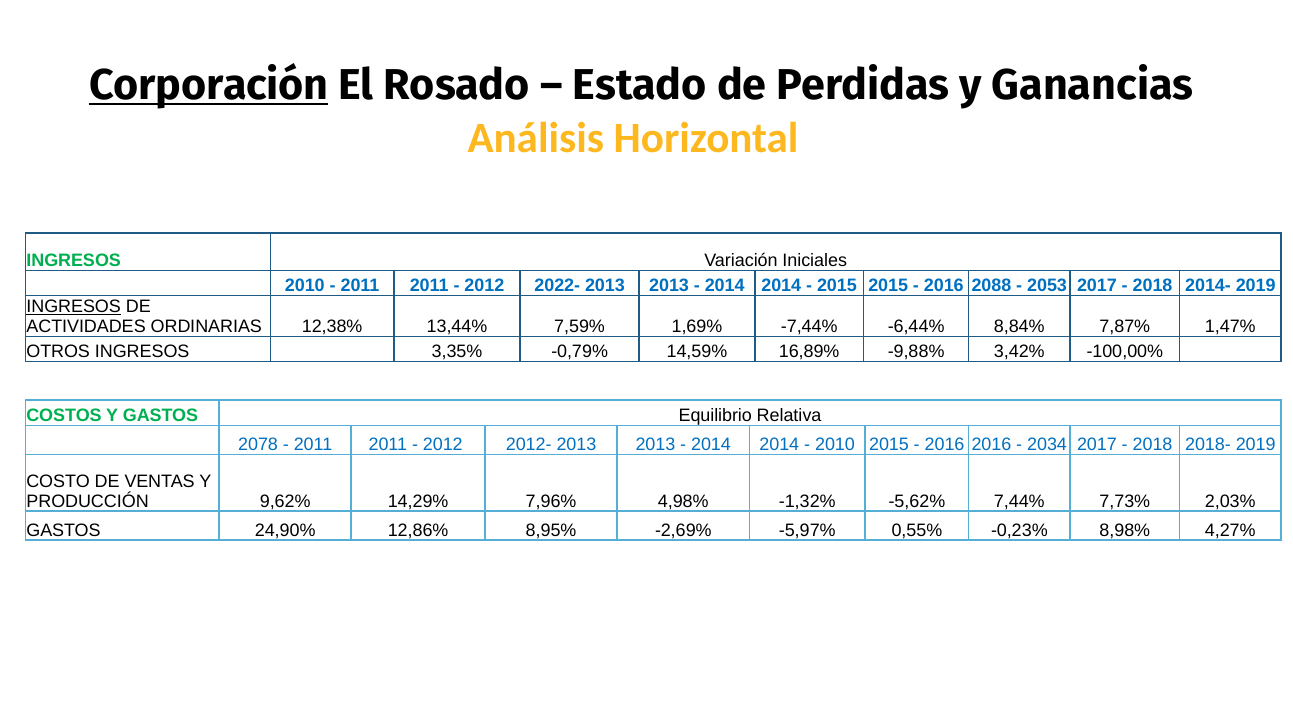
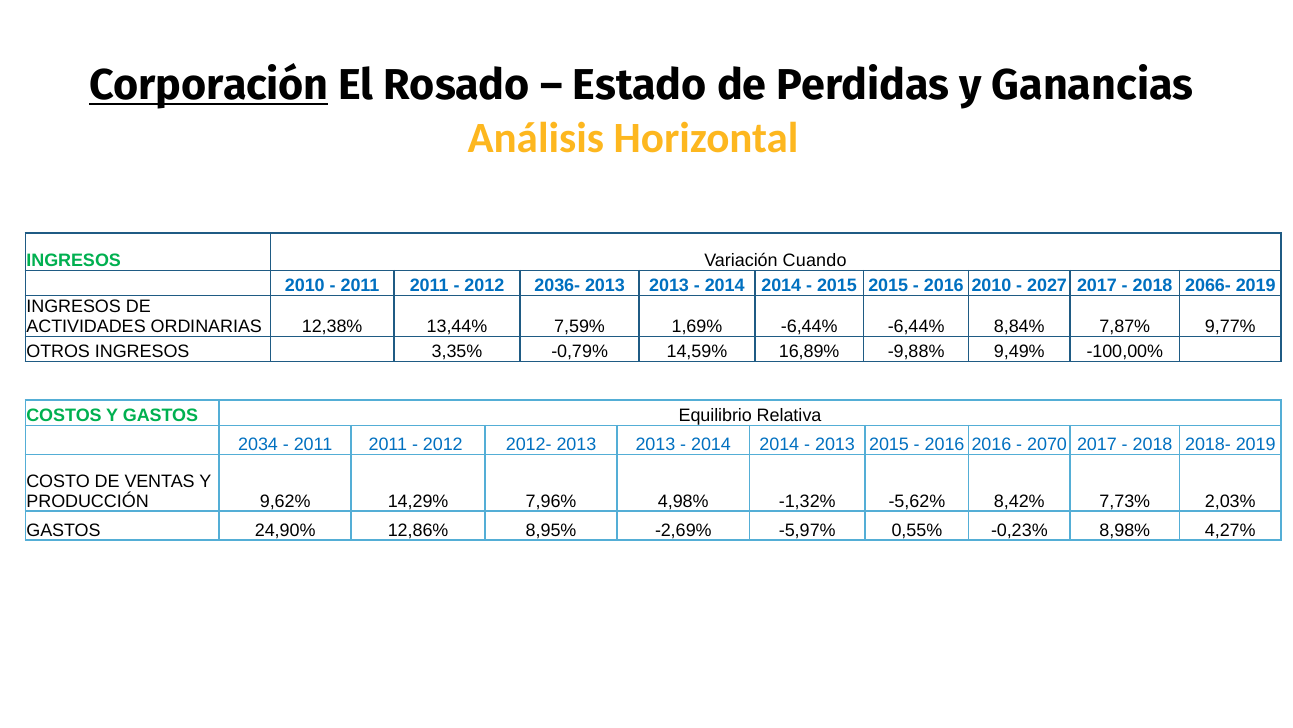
Iniciales: Iniciales -> Cuando
2022-: 2022- -> 2036-
2016 2088: 2088 -> 2010
2053: 2053 -> 2027
2014-: 2014- -> 2066-
INGRESOS at (74, 306) underline: present -> none
1,69% -7,44%: -7,44% -> -6,44%
1,47%: 1,47% -> 9,77%
3,42%: 3,42% -> 9,49%
2078: 2078 -> 2034
2010 at (835, 444): 2010 -> 2013
2034: 2034 -> 2070
7,44%: 7,44% -> 8,42%
